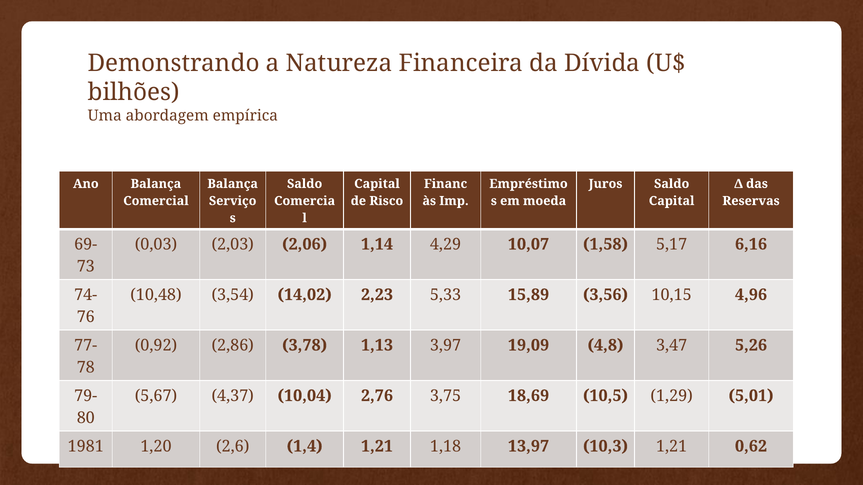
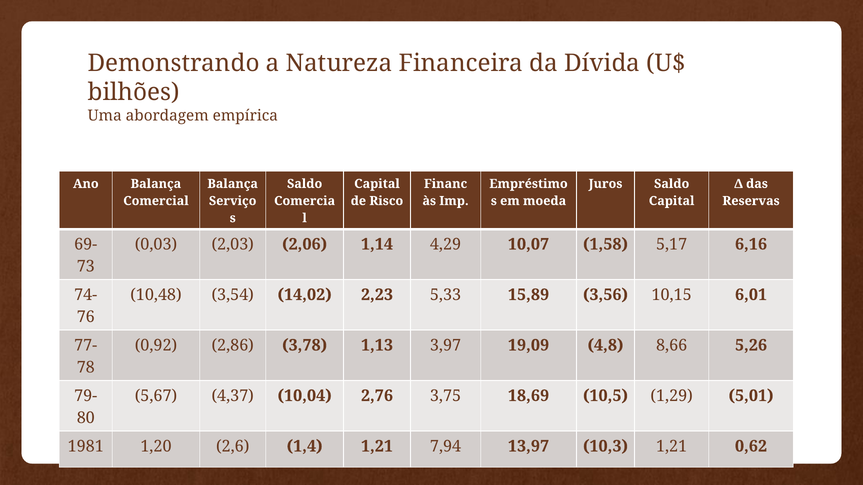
4,96: 4,96 -> 6,01
3,47: 3,47 -> 8,66
1,18: 1,18 -> 7,94
